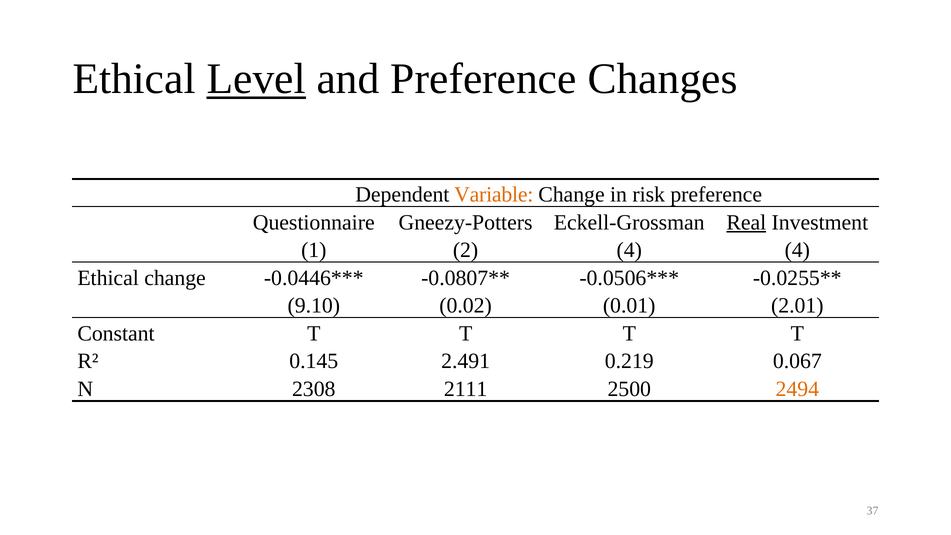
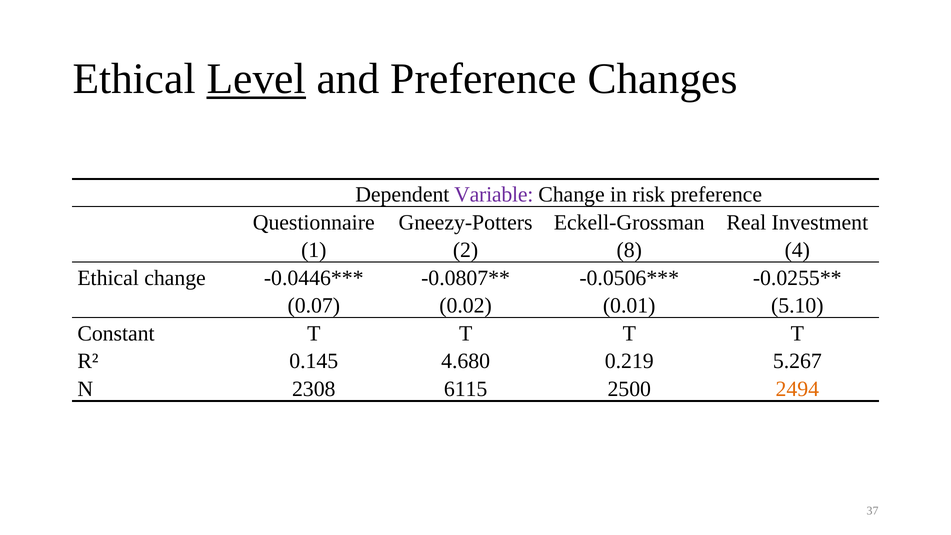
Variable colour: orange -> purple
Real underline: present -> none
2 4: 4 -> 8
9.10: 9.10 -> 0.07
2.01: 2.01 -> 5.10
2.491: 2.491 -> 4.680
0.067: 0.067 -> 5.267
2111: 2111 -> 6115
